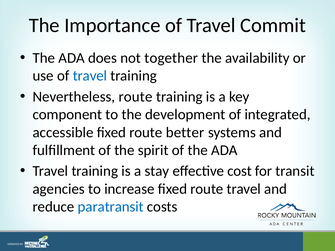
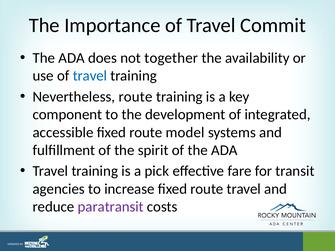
better: better -> model
stay: stay -> pick
cost: cost -> fare
paratransit colour: blue -> purple
